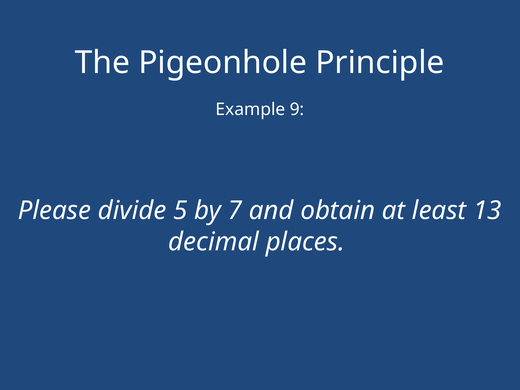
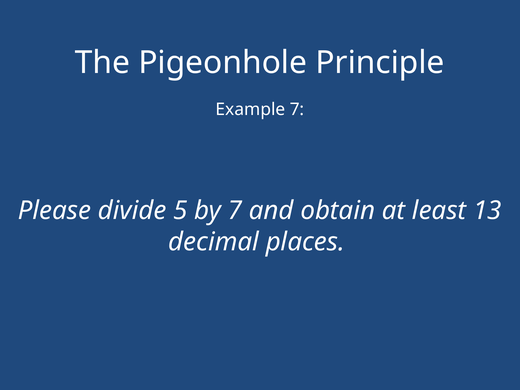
Example 9: 9 -> 7
